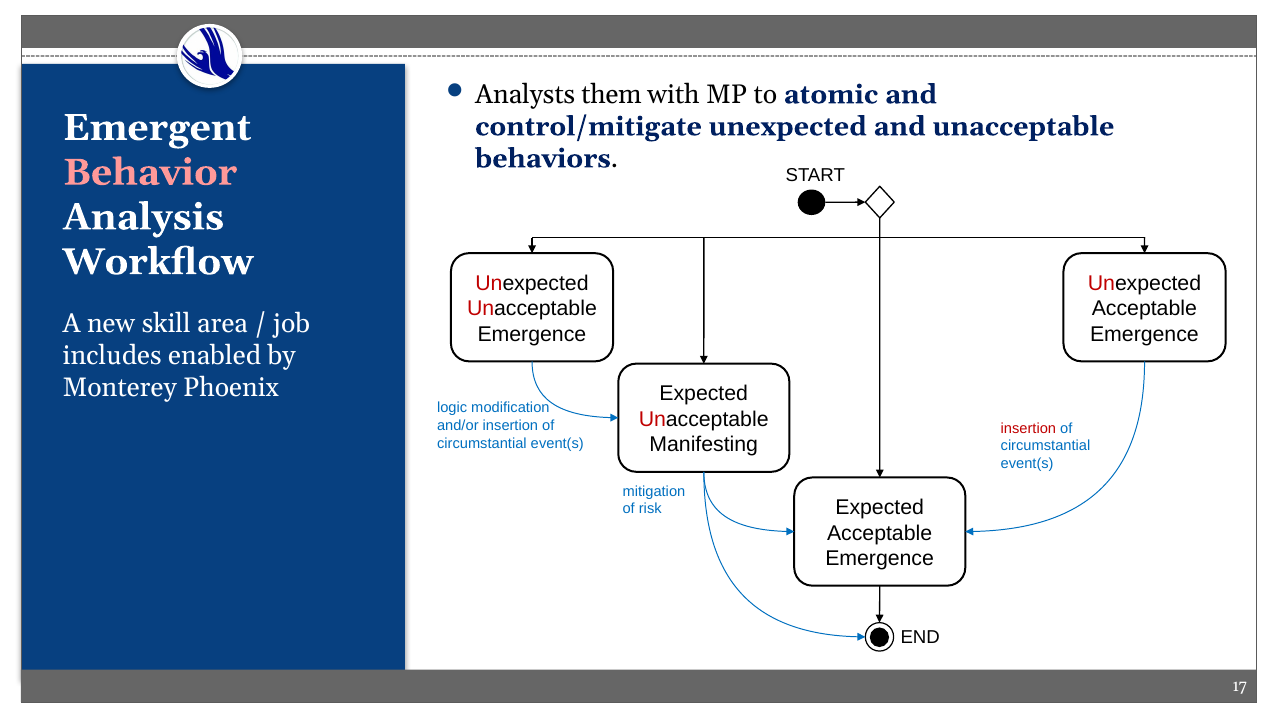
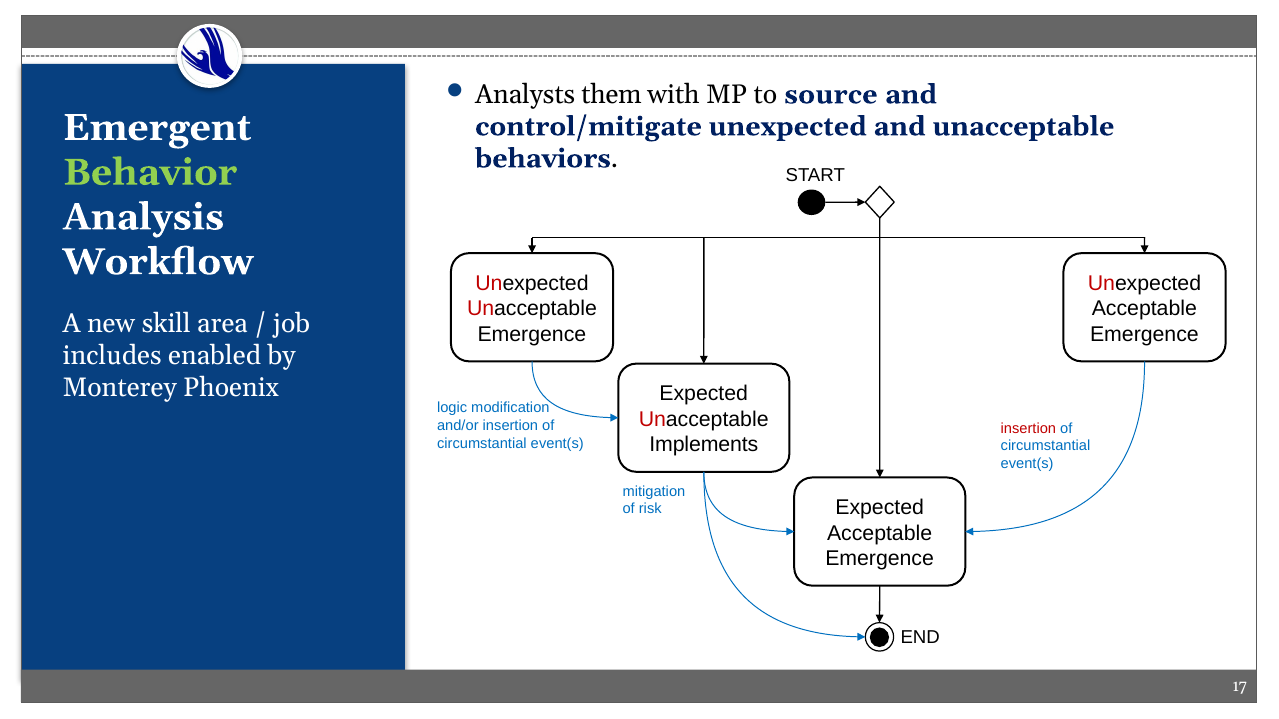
atomic: atomic -> source
Behavior colour: pink -> light green
Manifesting: Manifesting -> Implements
